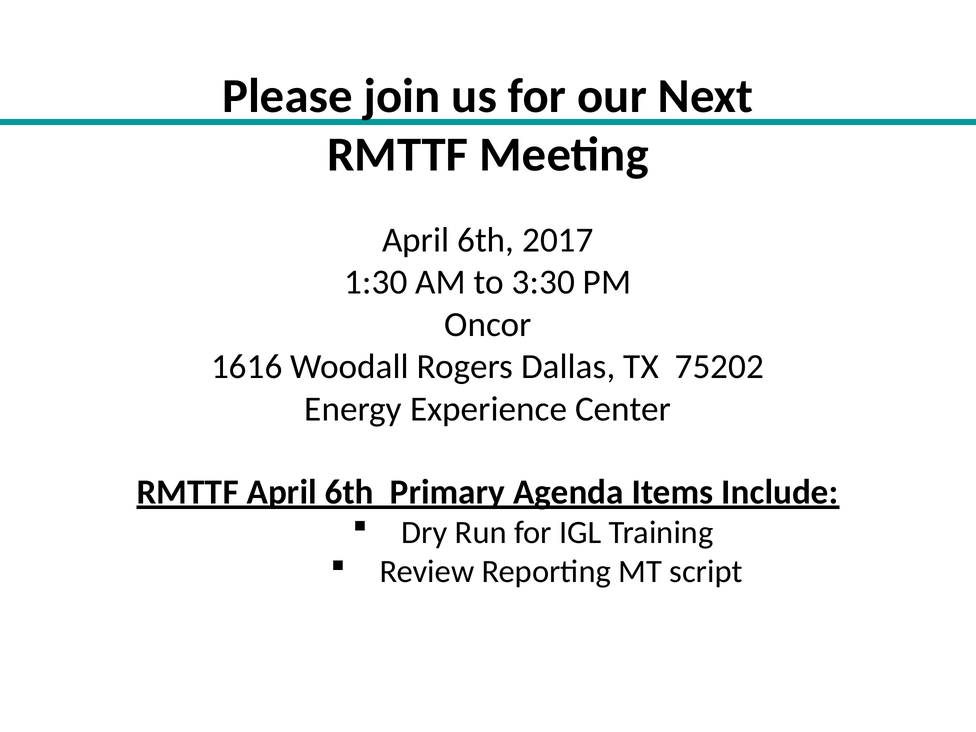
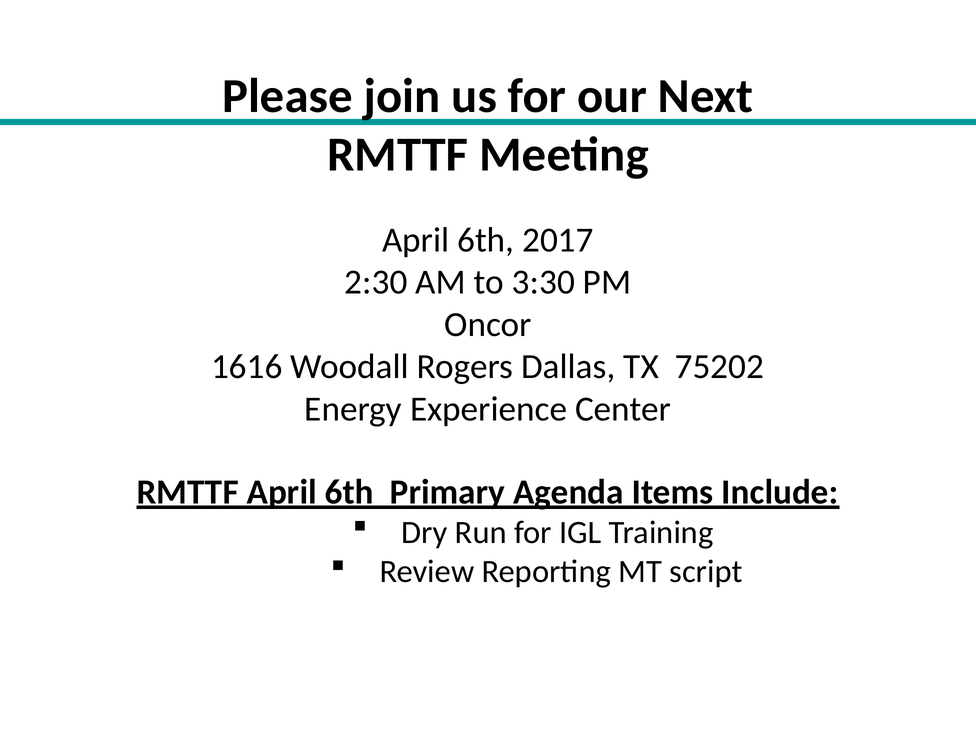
1:30: 1:30 -> 2:30
